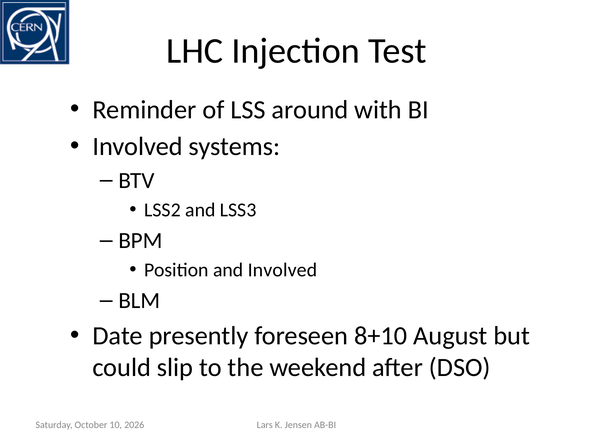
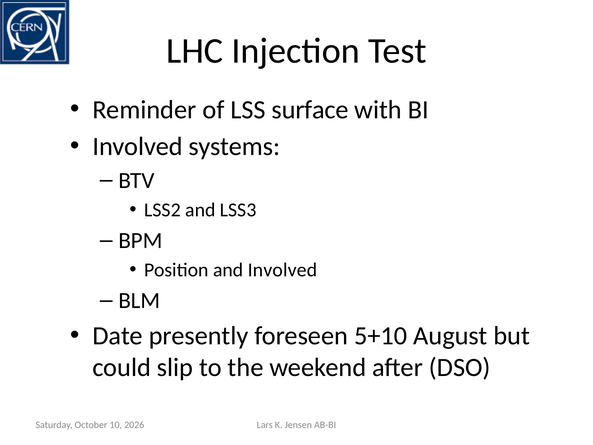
around: around -> surface
8+10: 8+10 -> 5+10
